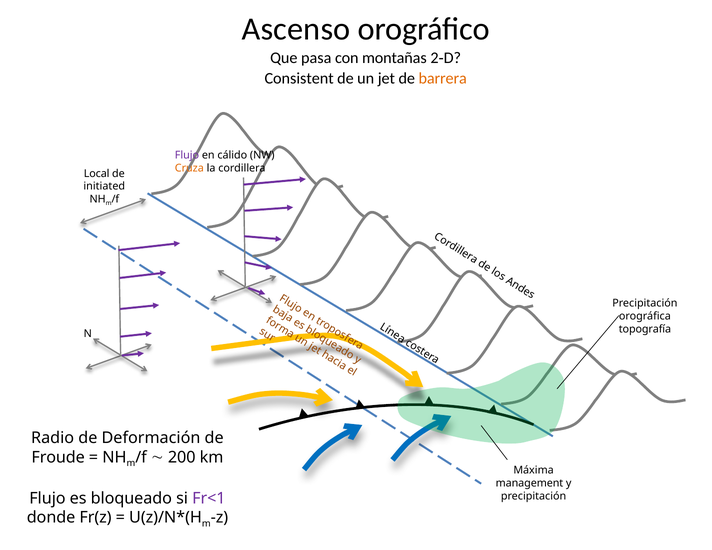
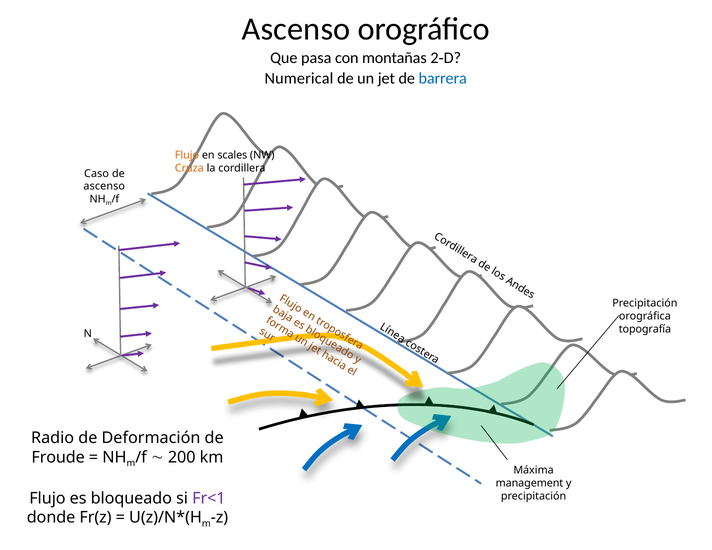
Consistent: Consistent -> Numerical
barrera colour: orange -> blue
Flujo at (187, 155) colour: purple -> orange
cálido: cálido -> scales
Local: Local -> Caso
initiated at (104, 186): initiated -> ascenso
